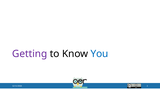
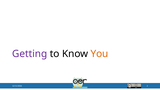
You colour: blue -> orange
